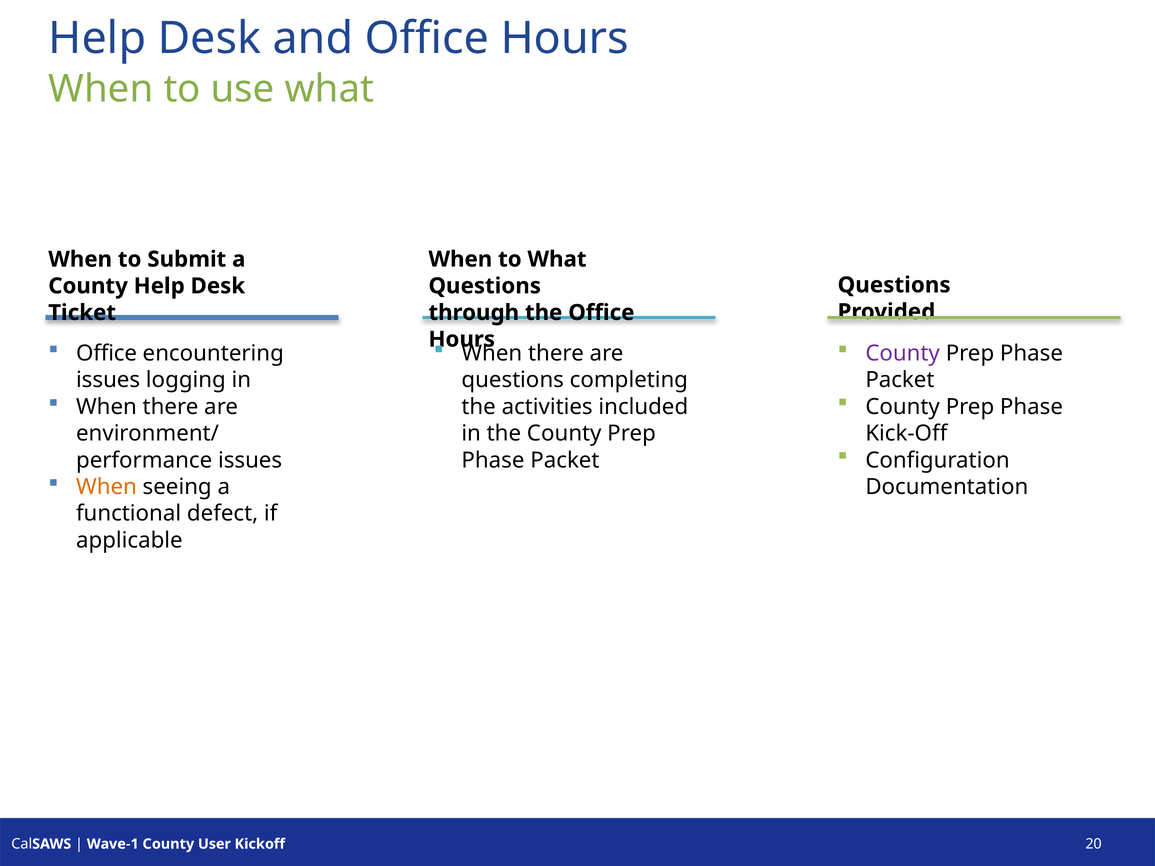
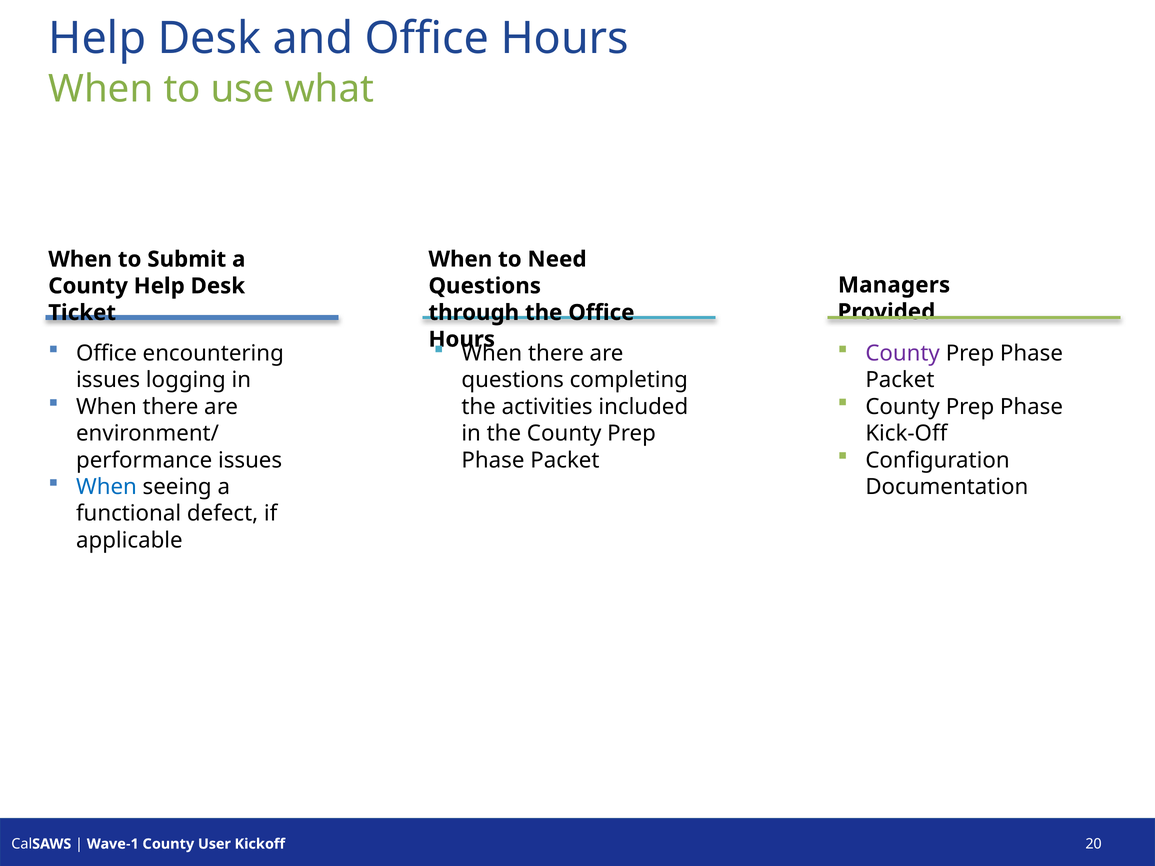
to What: What -> Need
Questions at (894, 285): Questions -> Managers
When at (106, 487) colour: orange -> blue
